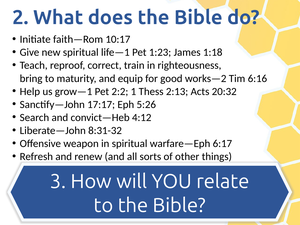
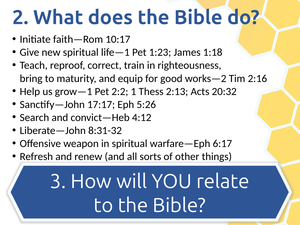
6:16: 6:16 -> 2:16
